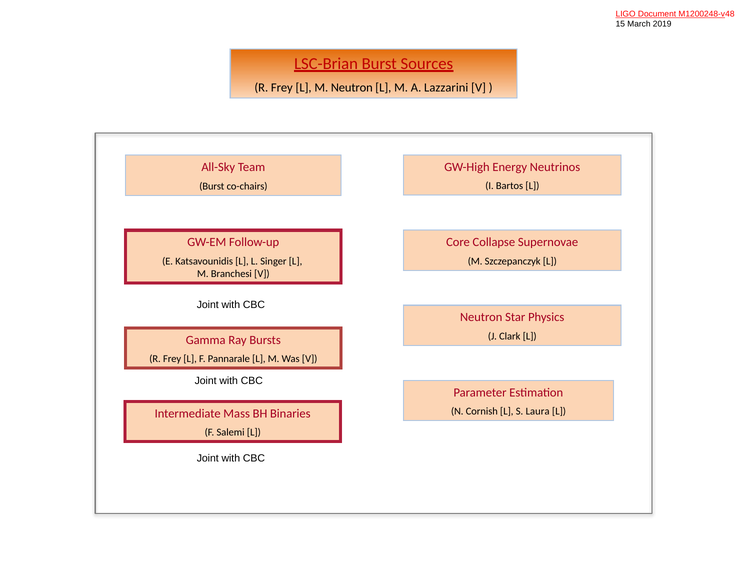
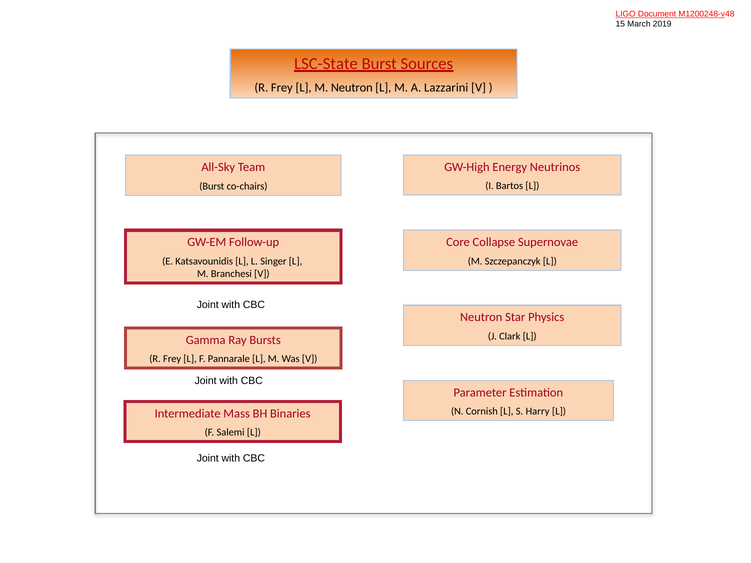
LSC-Brian: LSC-Brian -> LSC-State
Laura: Laura -> Harry
